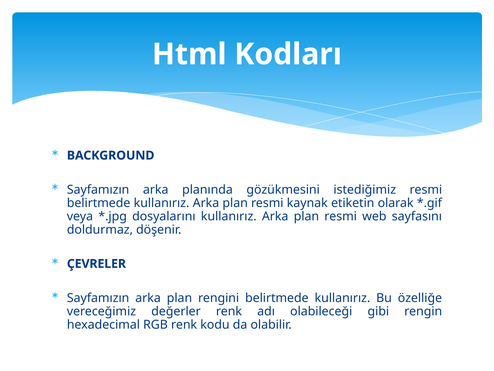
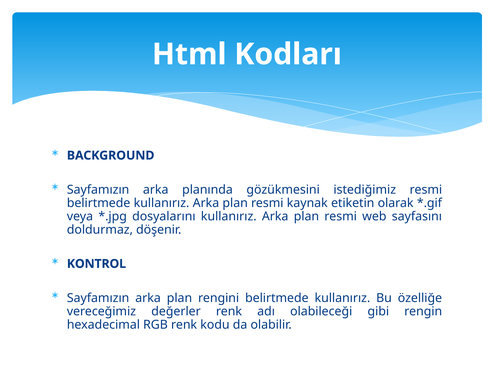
ÇEVRELER: ÇEVRELER -> KONTROL
